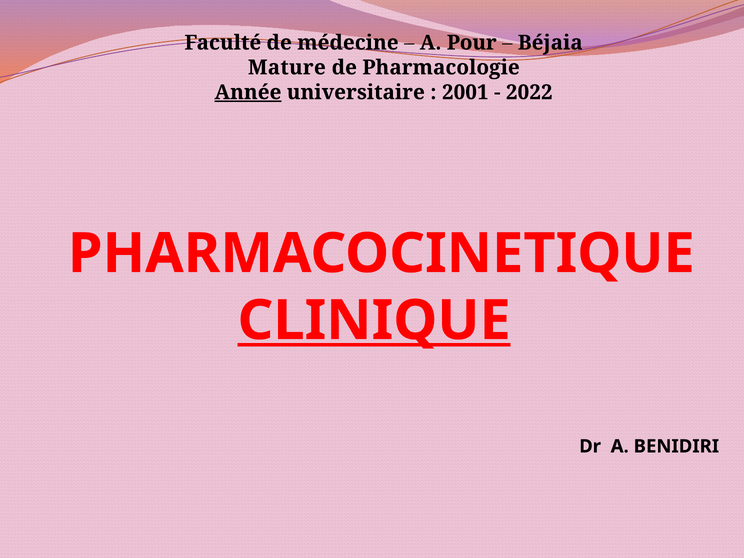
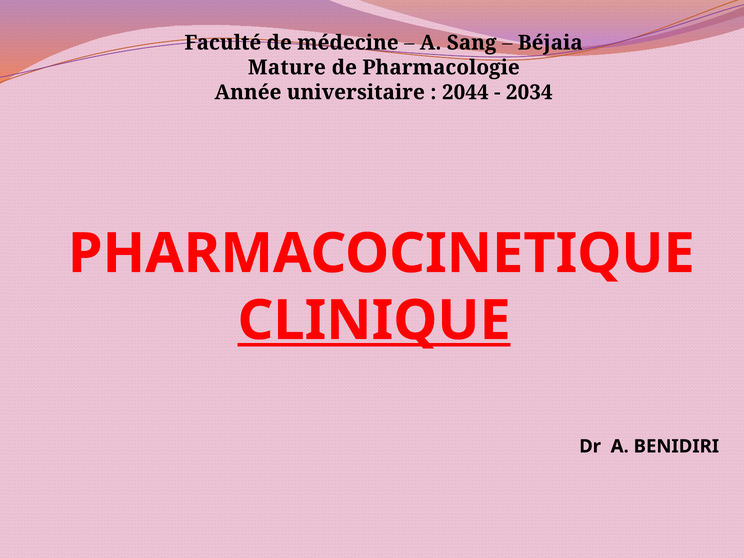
Pour: Pour -> Sang
Année underline: present -> none
2001: 2001 -> 2044
2022: 2022 -> 2034
